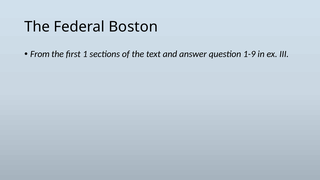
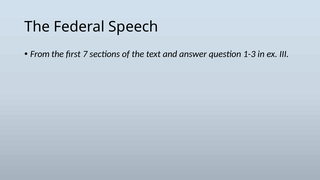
Boston: Boston -> Speech
1: 1 -> 7
1-9: 1-9 -> 1-3
